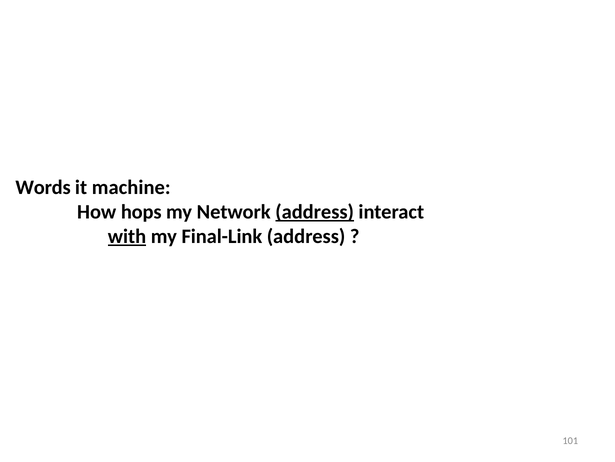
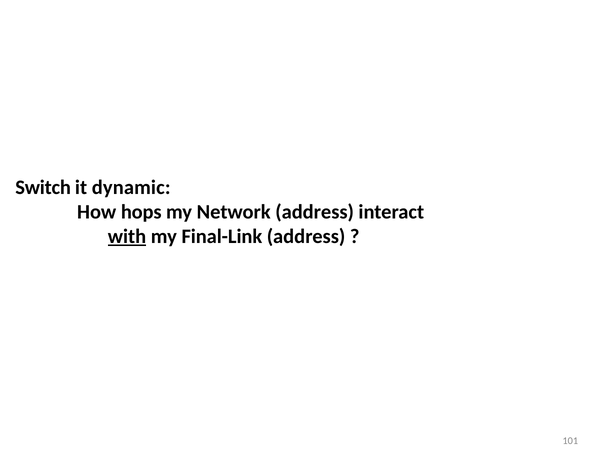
Words: Words -> Switch
machine: machine -> dynamic
address at (315, 212) underline: present -> none
